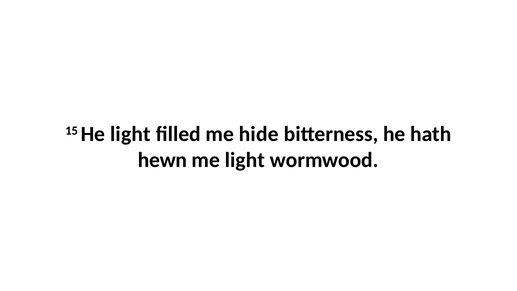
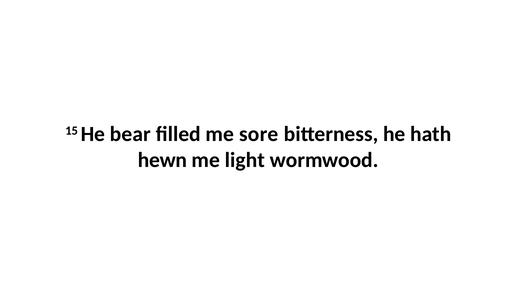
He light: light -> bear
hide: hide -> sore
